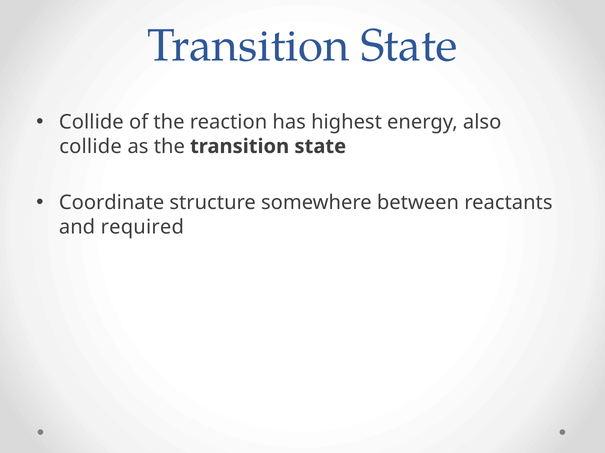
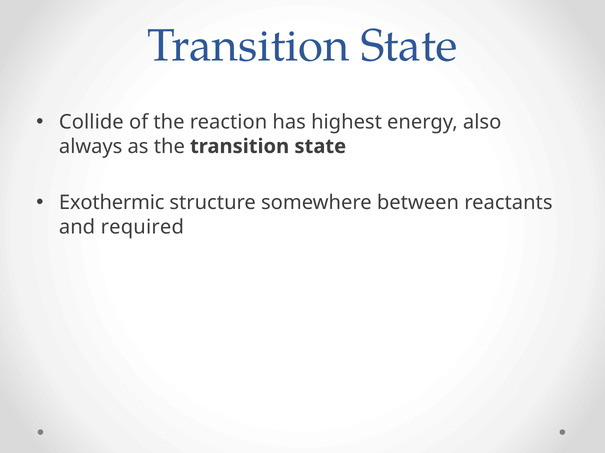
collide at (91, 147): collide -> always
Coordinate: Coordinate -> Exothermic
